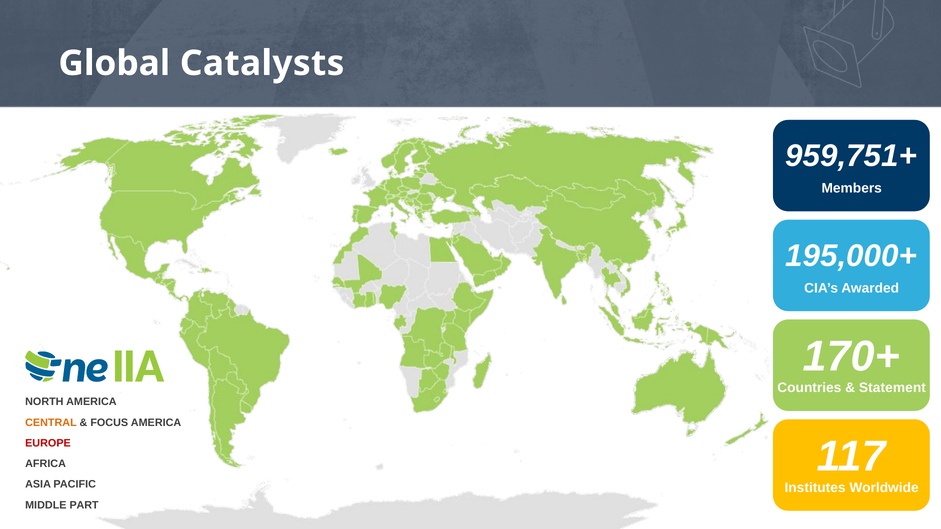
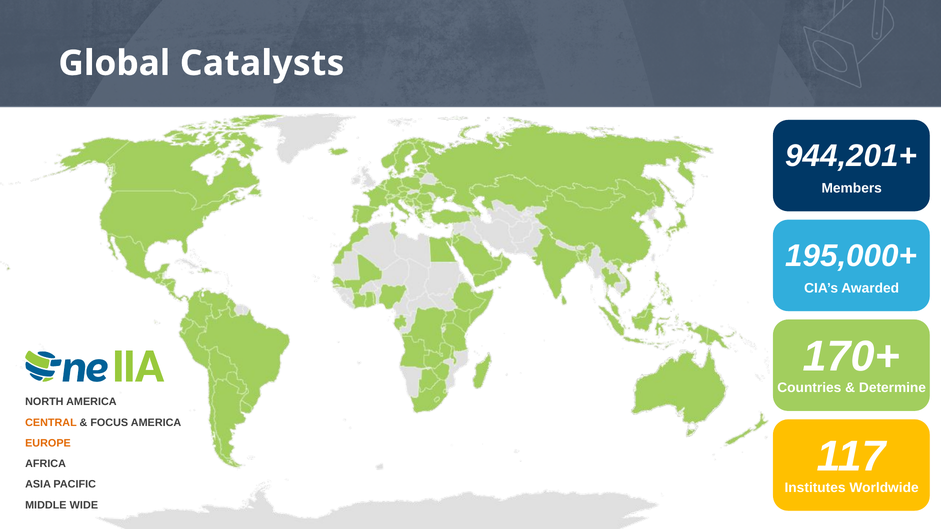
959,751+: 959,751+ -> 944,201+
Statement: Statement -> Determine
EUROPE colour: red -> orange
PART: PART -> WIDE
